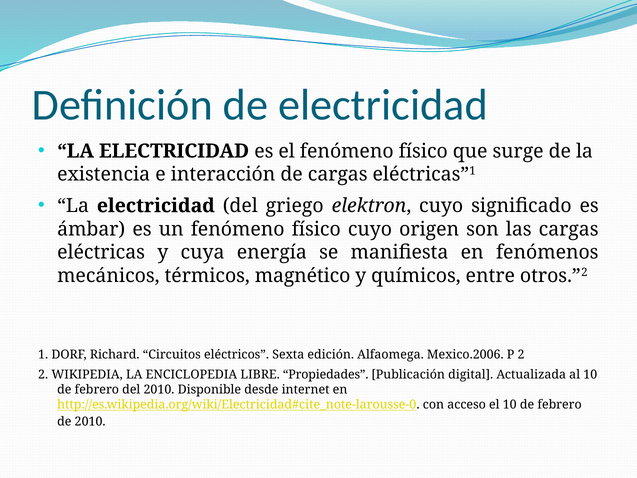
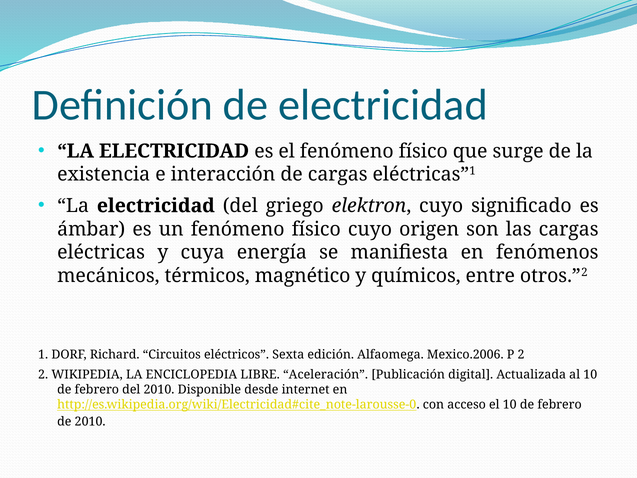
Propiedades: Propiedades -> Aceleración
